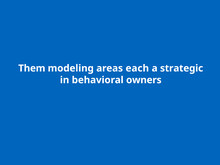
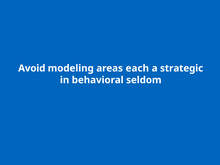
Them: Them -> Avoid
owners: owners -> seldom
